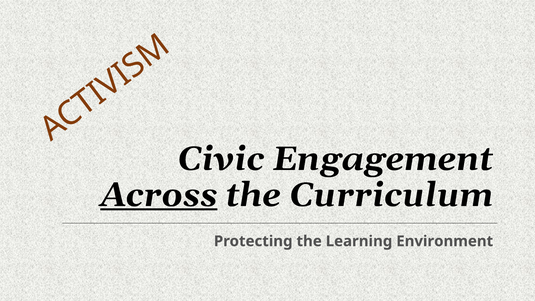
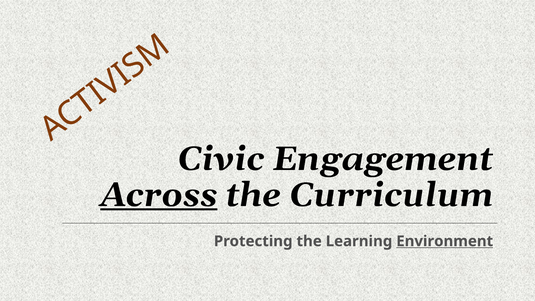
Environment underline: none -> present
